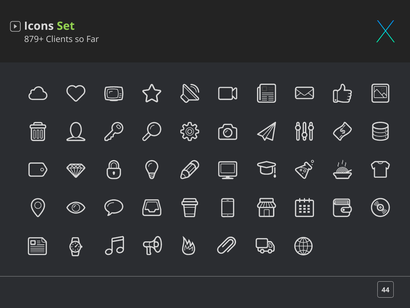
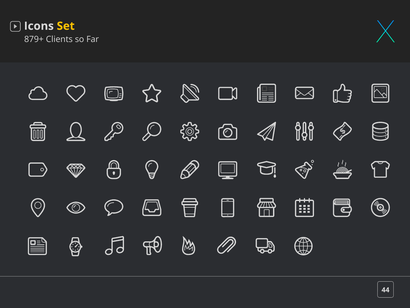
Set colour: light green -> yellow
